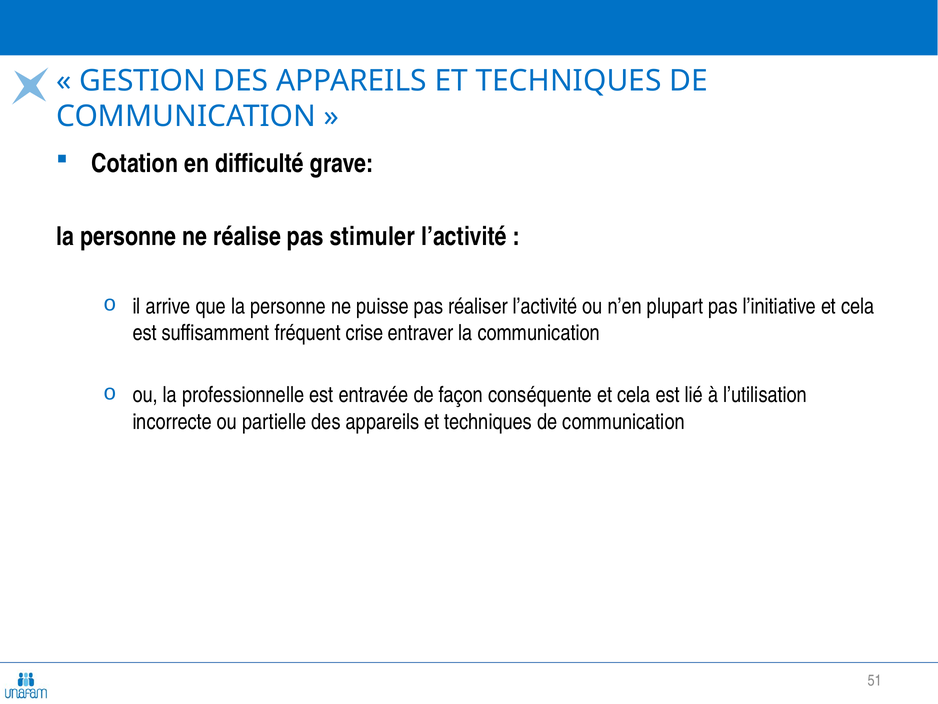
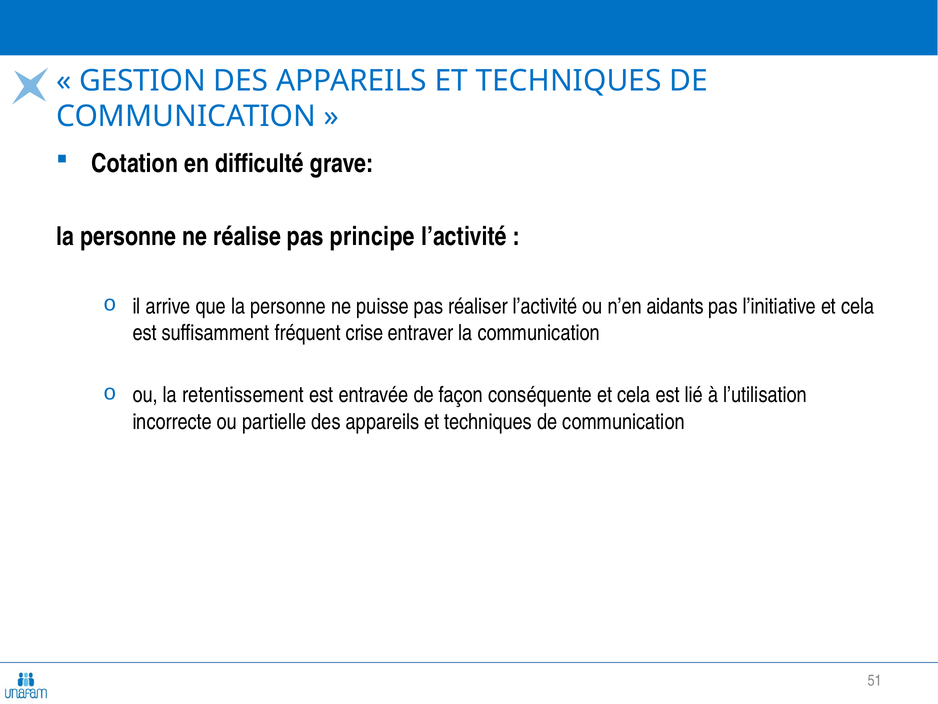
stimuler: stimuler -> principe
plupart: plupart -> aidants
professionnelle: professionnelle -> retentissement
